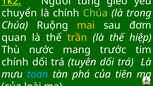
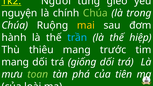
chuyển: chuyển -> nguyện
quan: quan -> hành
trần colour: yellow -> light blue
nước: nước -> thiêu
chính at (15, 62): chính -> mang
tuyên: tuyên -> giống
toan colour: light blue -> light green
